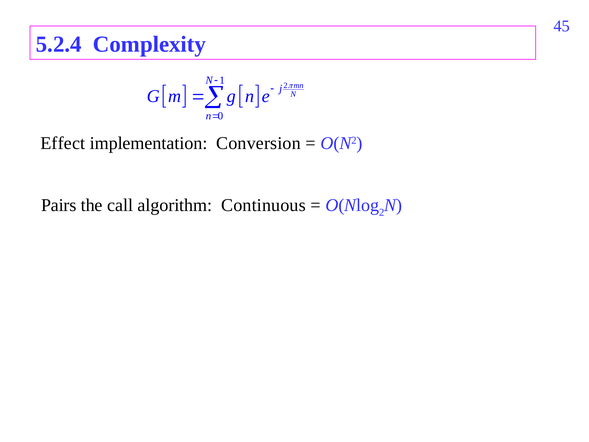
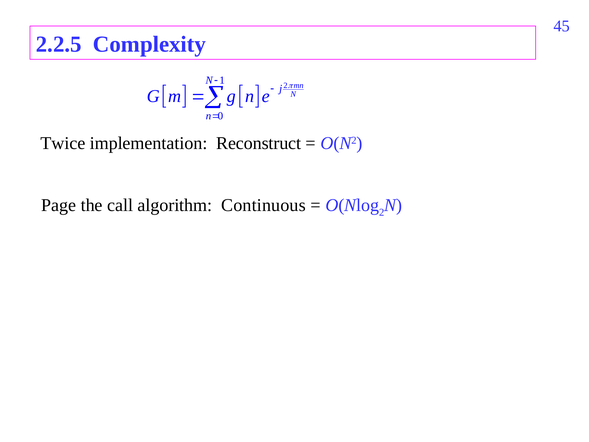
5.2.4: 5.2.4 -> 2.2.5
Effect: Effect -> Twice
Conversion: Conversion -> Reconstruct
Pairs: Pairs -> Page
